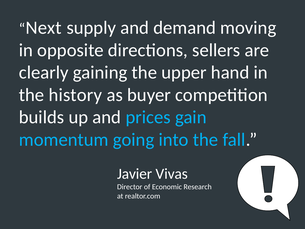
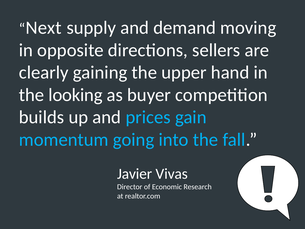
history: history -> looking
